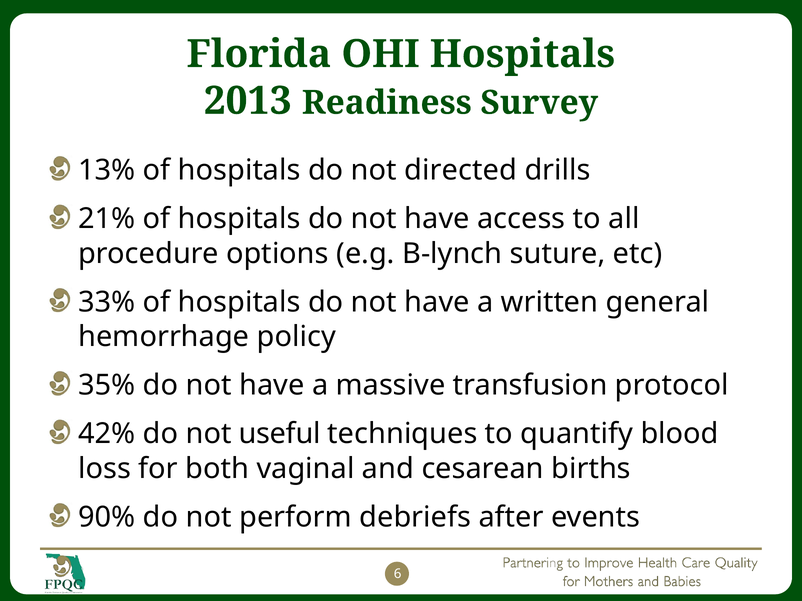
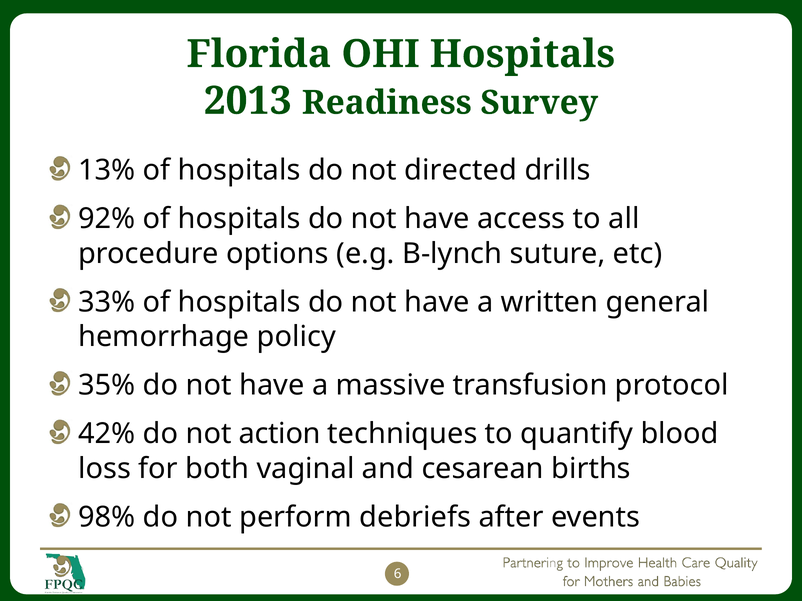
21%: 21% -> 92%
useful: useful -> action
90%: 90% -> 98%
